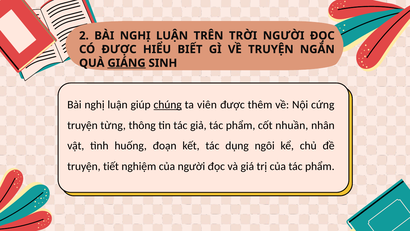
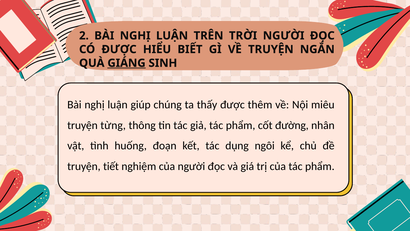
chúng underline: present -> none
viên: viên -> thấy
cứng: cứng -> miêu
nhuần: nhuần -> đường
